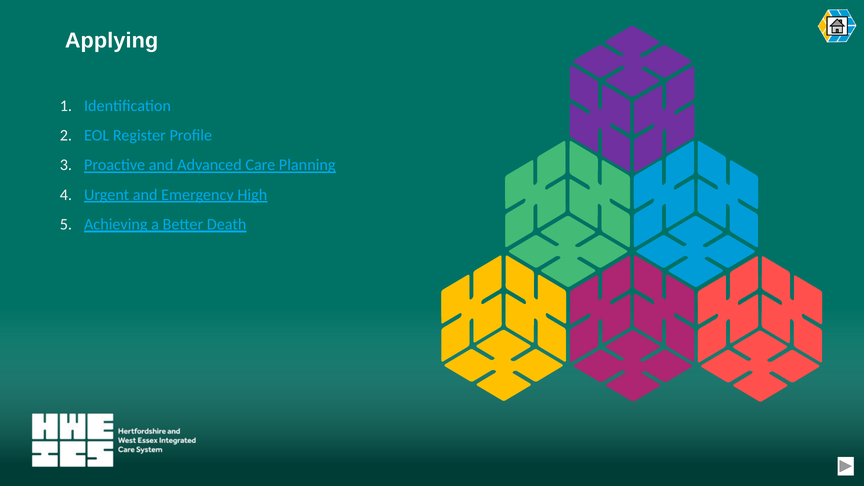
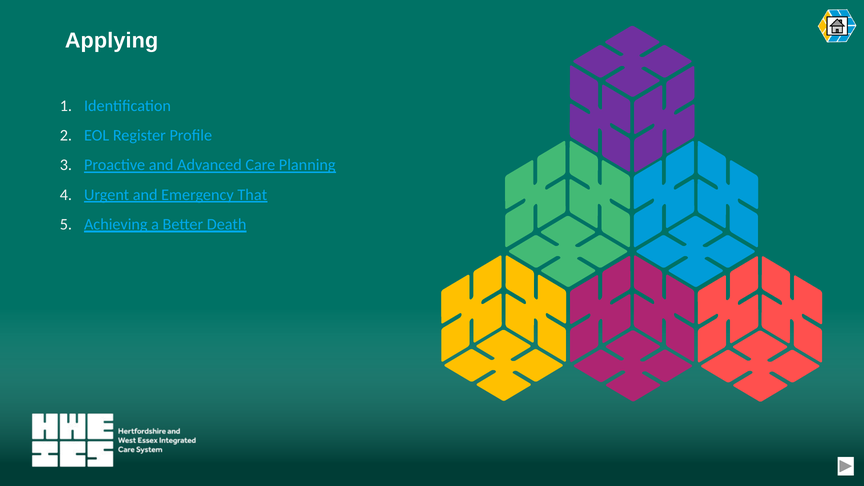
High: High -> That
